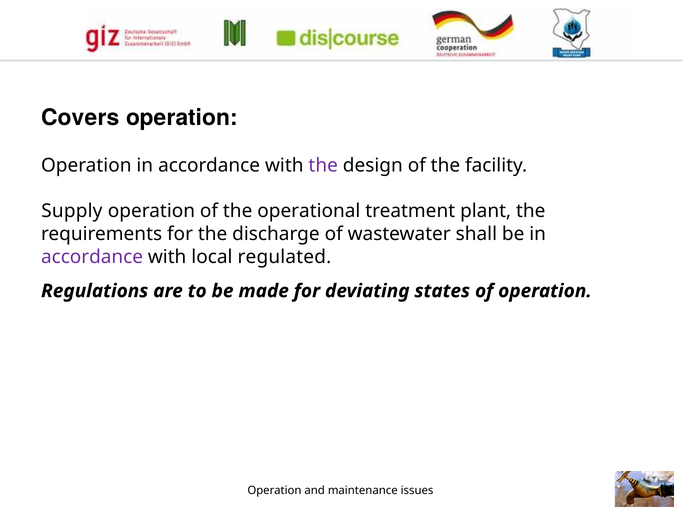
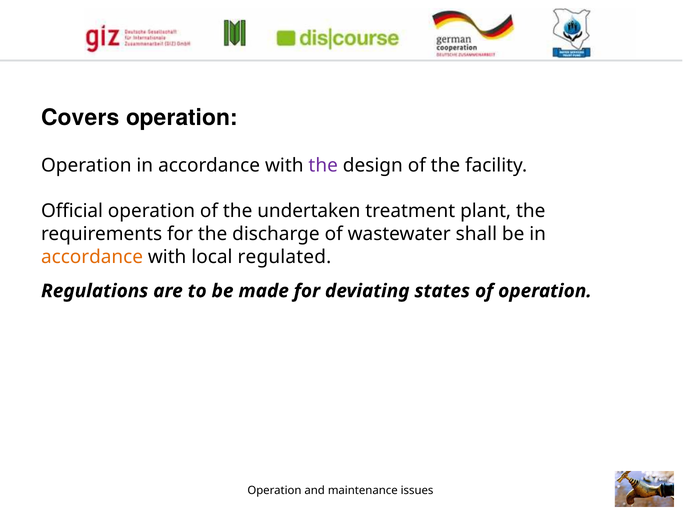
Supply: Supply -> Official
operational: operational -> undertaken
accordance at (92, 257) colour: purple -> orange
